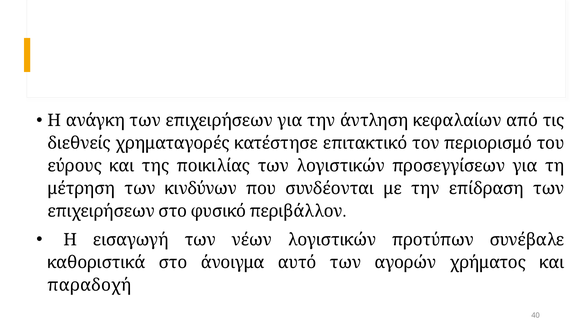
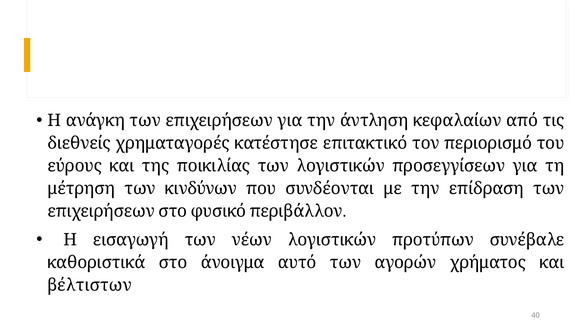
παραδοχή: παραδοχή -> βέλτιστων
